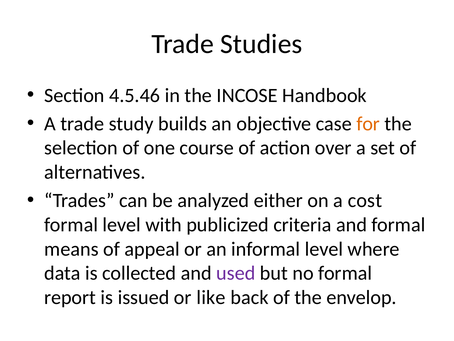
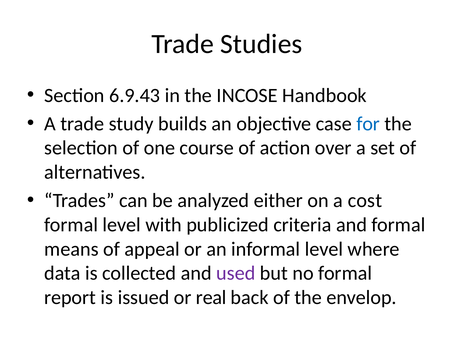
4.5.46: 4.5.46 -> 6.9.43
for colour: orange -> blue
like: like -> real
